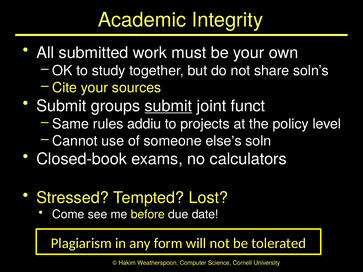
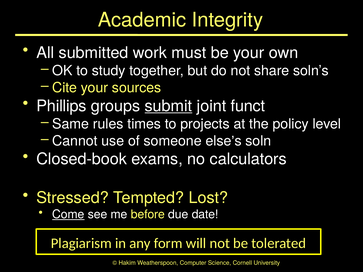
Submit at (61, 106): Submit -> Phillips
addiu: addiu -> times
Come underline: none -> present
